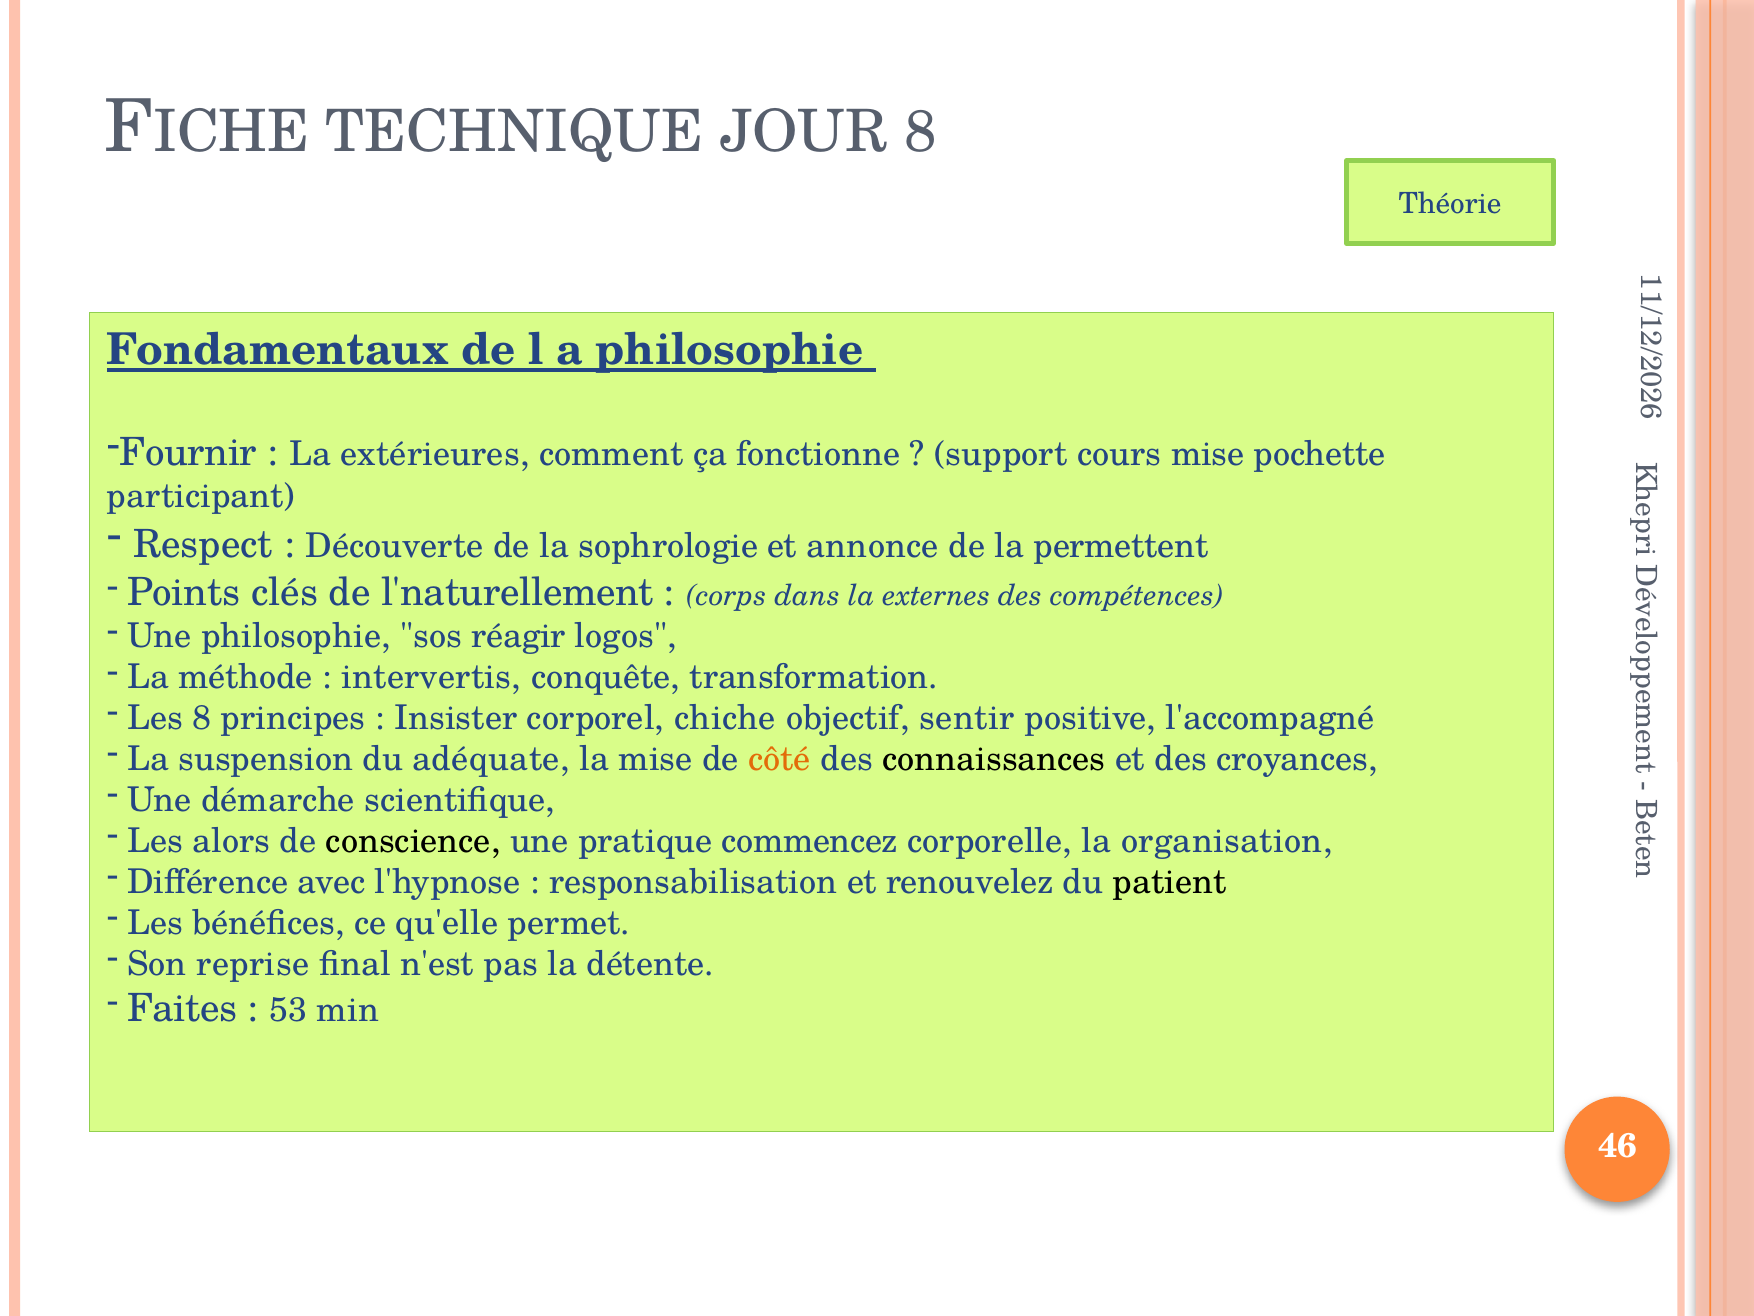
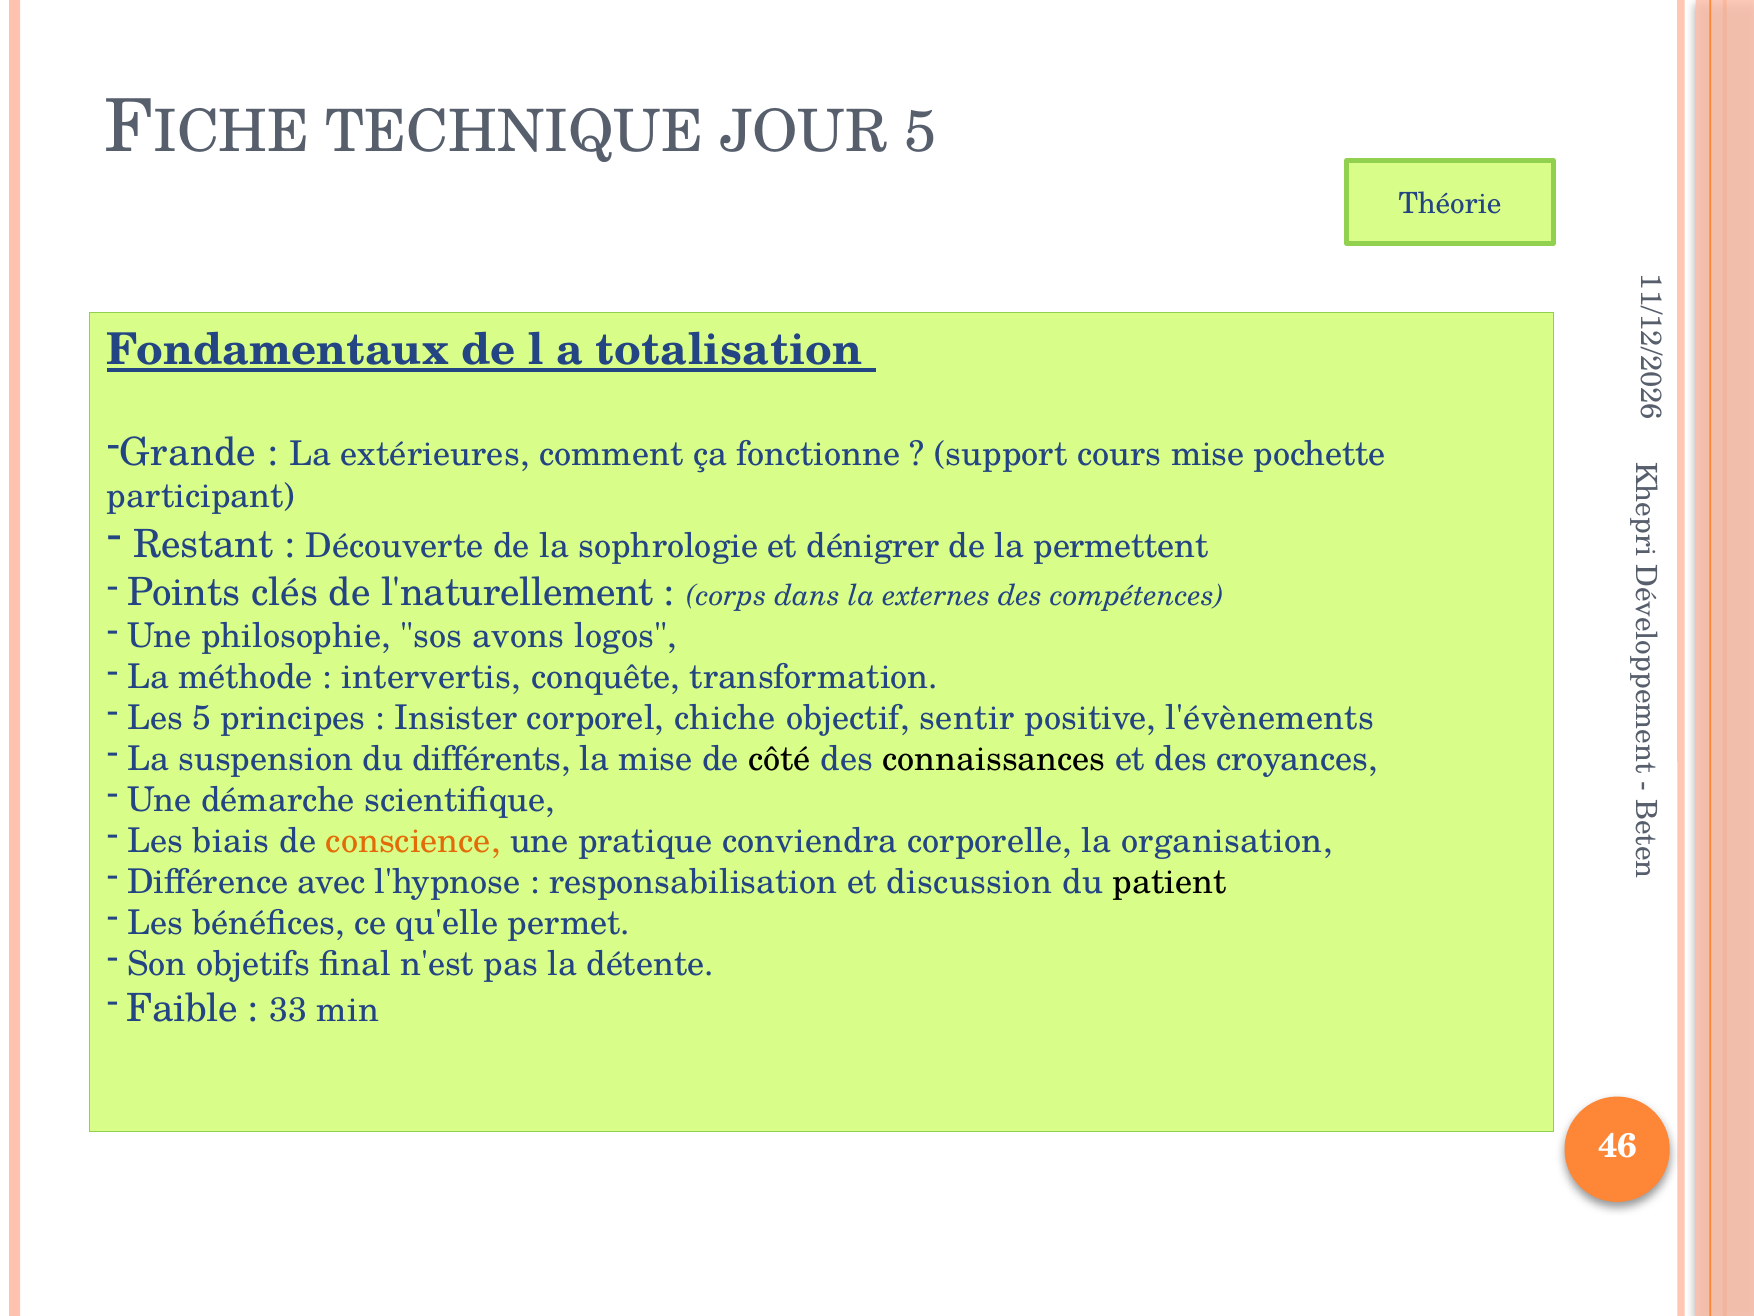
JOUR 8: 8 -> 5
a philosophie: philosophie -> totalisation
Fournir: Fournir -> Grande
Respect: Respect -> Restant
annonce: annonce -> dénigrer
réagir: réagir -> avons
Les 8: 8 -> 5
l'accompagné: l'accompagné -> l'évènements
adéquate: adéquate -> différents
côté colour: orange -> black
alors: alors -> biais
conscience colour: black -> orange
commencez: commencez -> conviendra
renouvelez: renouvelez -> discussion
reprise: reprise -> objetifs
Faites: Faites -> Faible
53: 53 -> 33
